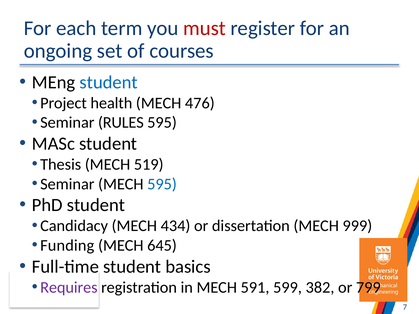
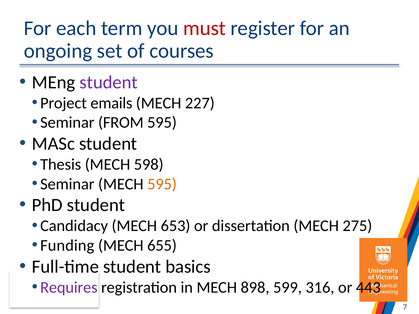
student at (109, 82) colour: blue -> purple
health: health -> emails
476: 476 -> 227
RULES: RULES -> FROM
519: 519 -> 598
595 at (162, 184) colour: blue -> orange
434: 434 -> 653
999: 999 -> 275
645: 645 -> 655
591: 591 -> 898
382: 382 -> 316
799: 799 -> 443
